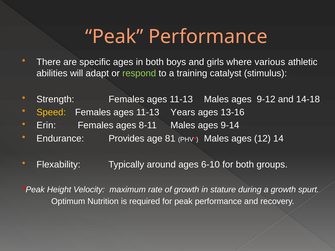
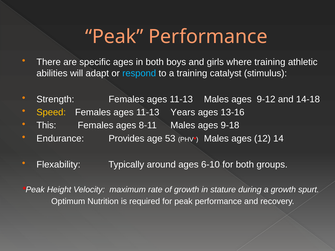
where various: various -> training
respond colour: light green -> light blue
Erin: Erin -> This
9-14: 9-14 -> 9-18
81: 81 -> 53
